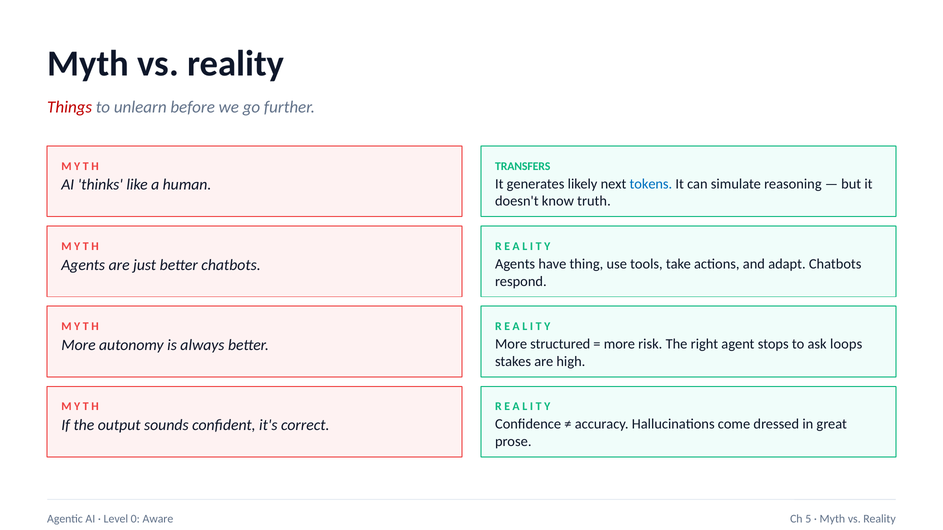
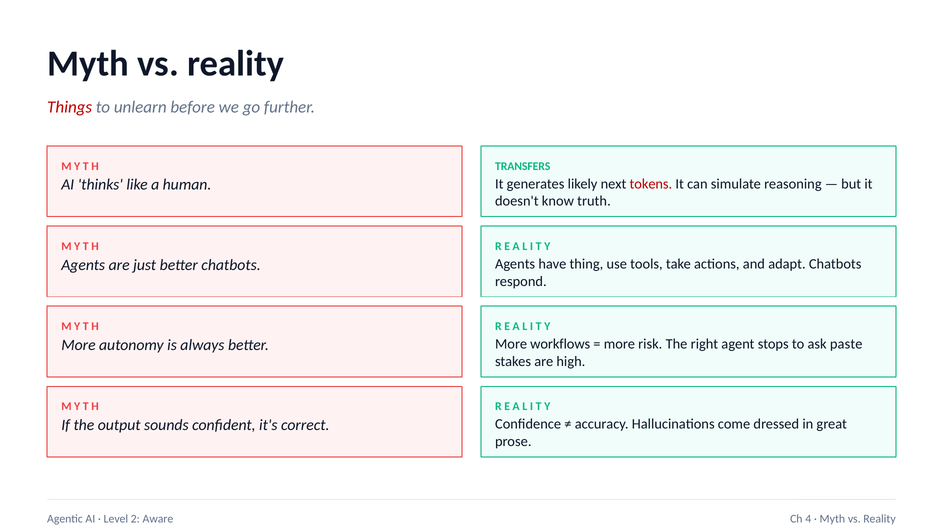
tokens colour: blue -> red
structured: structured -> workflows
loops: loops -> paste
0: 0 -> 2
5: 5 -> 4
